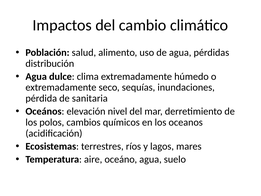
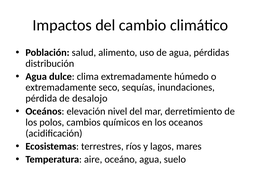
sanitaria: sanitaria -> desalojo
